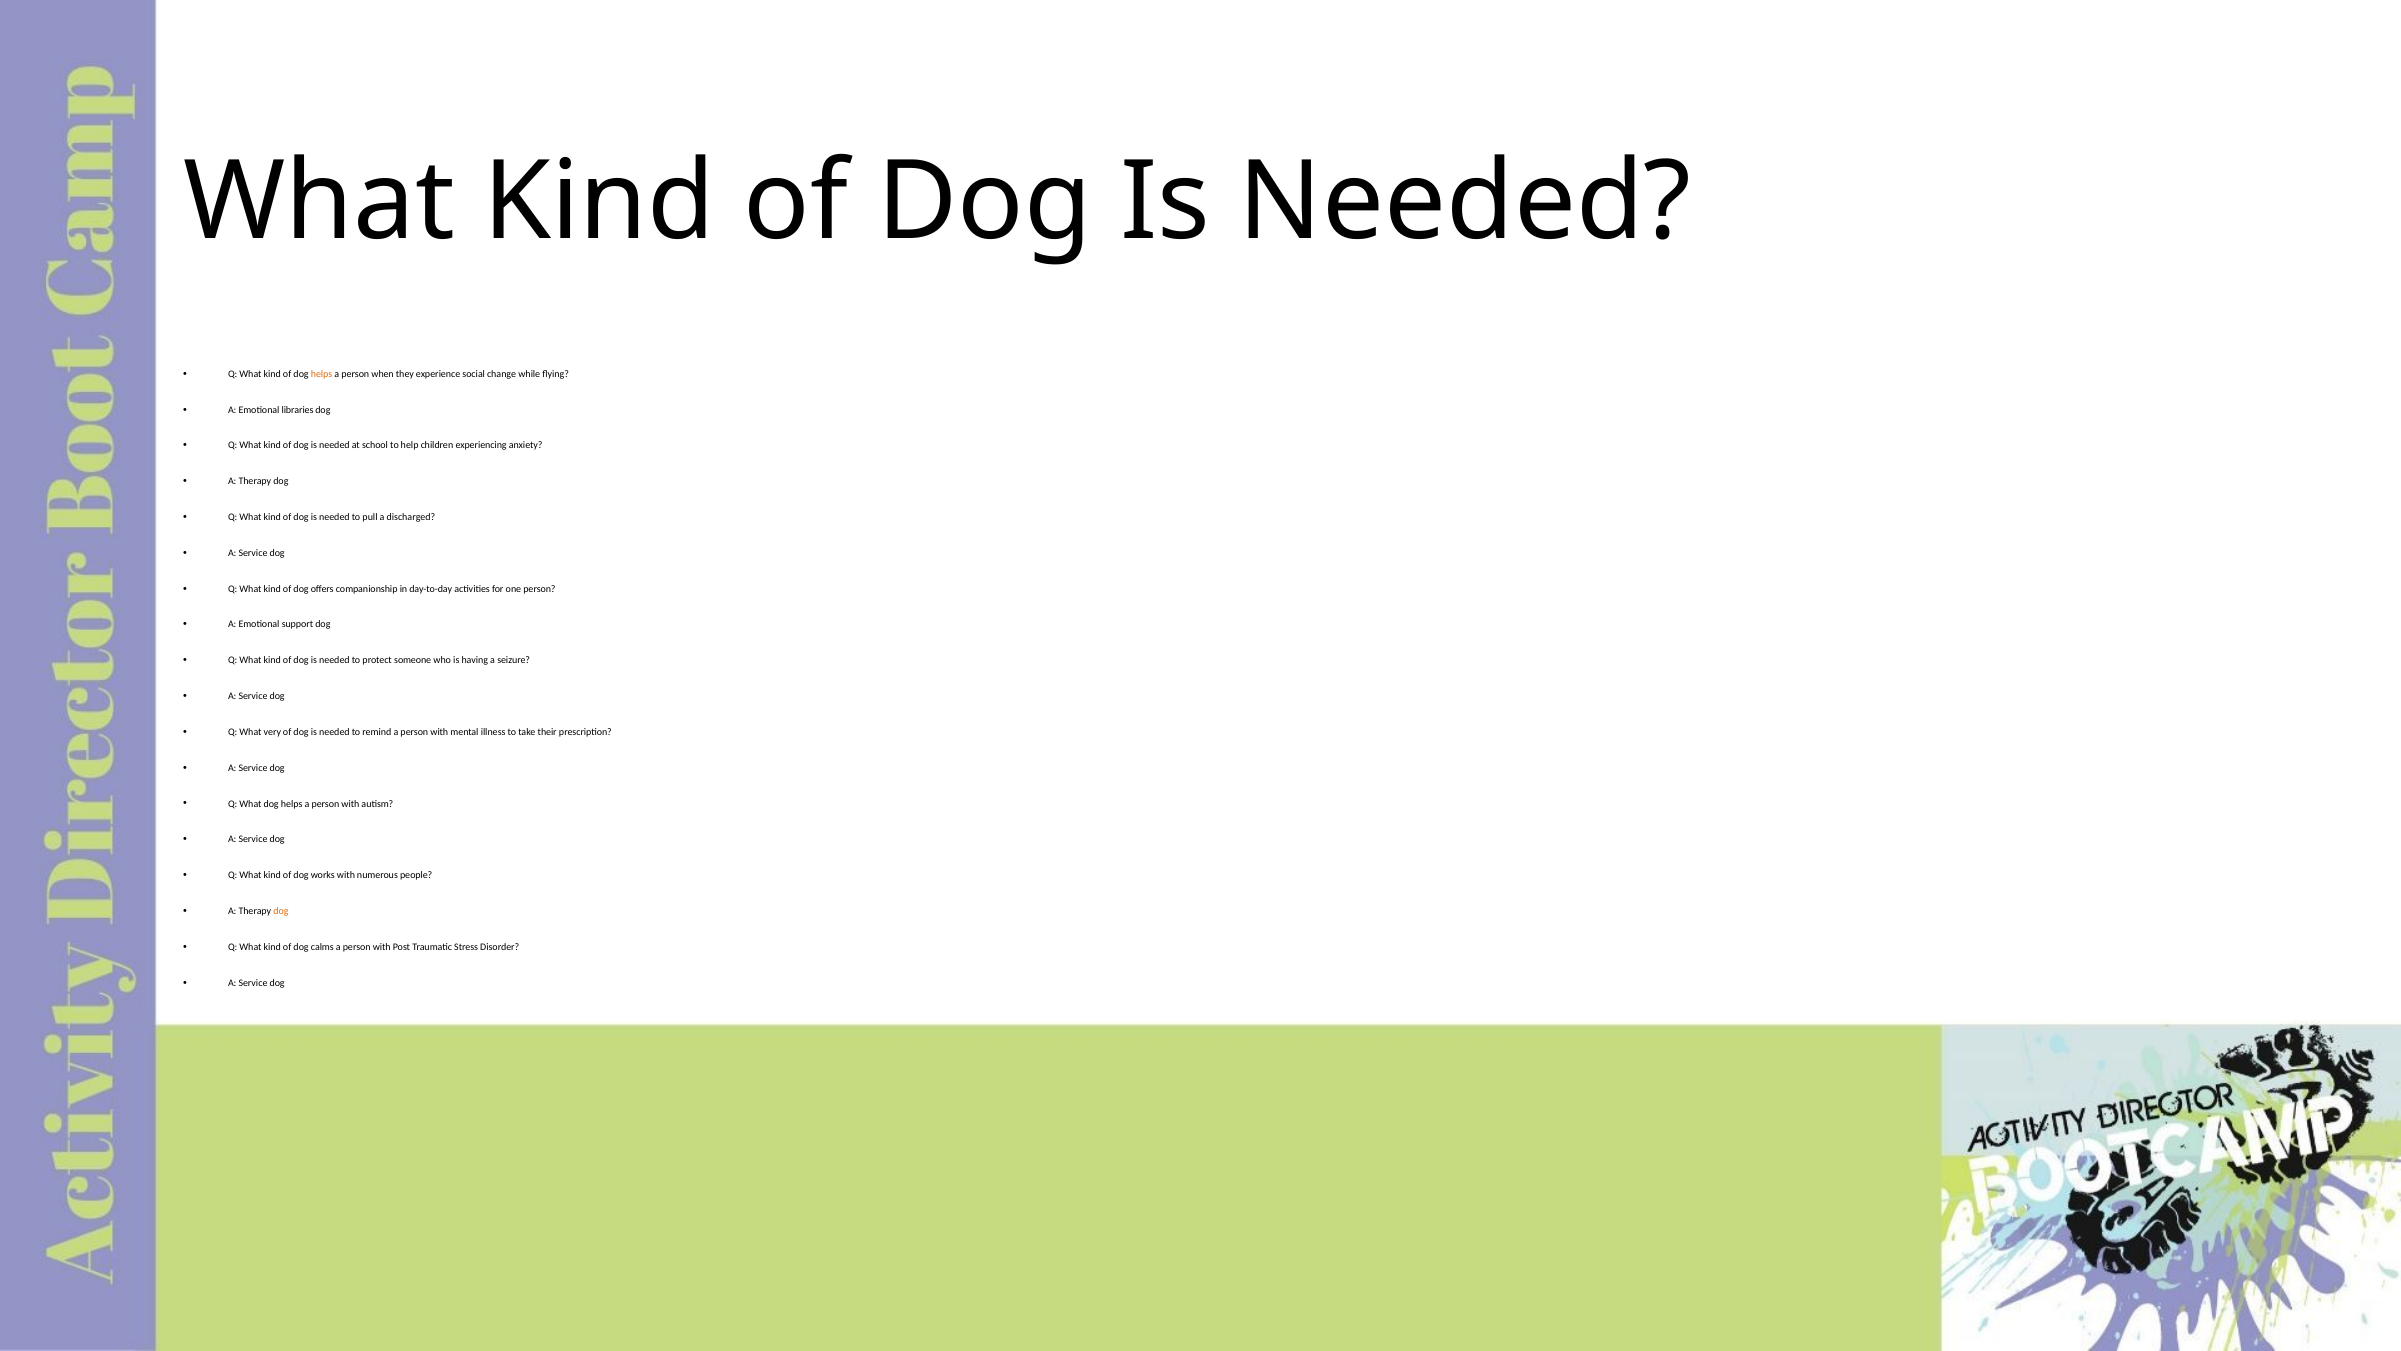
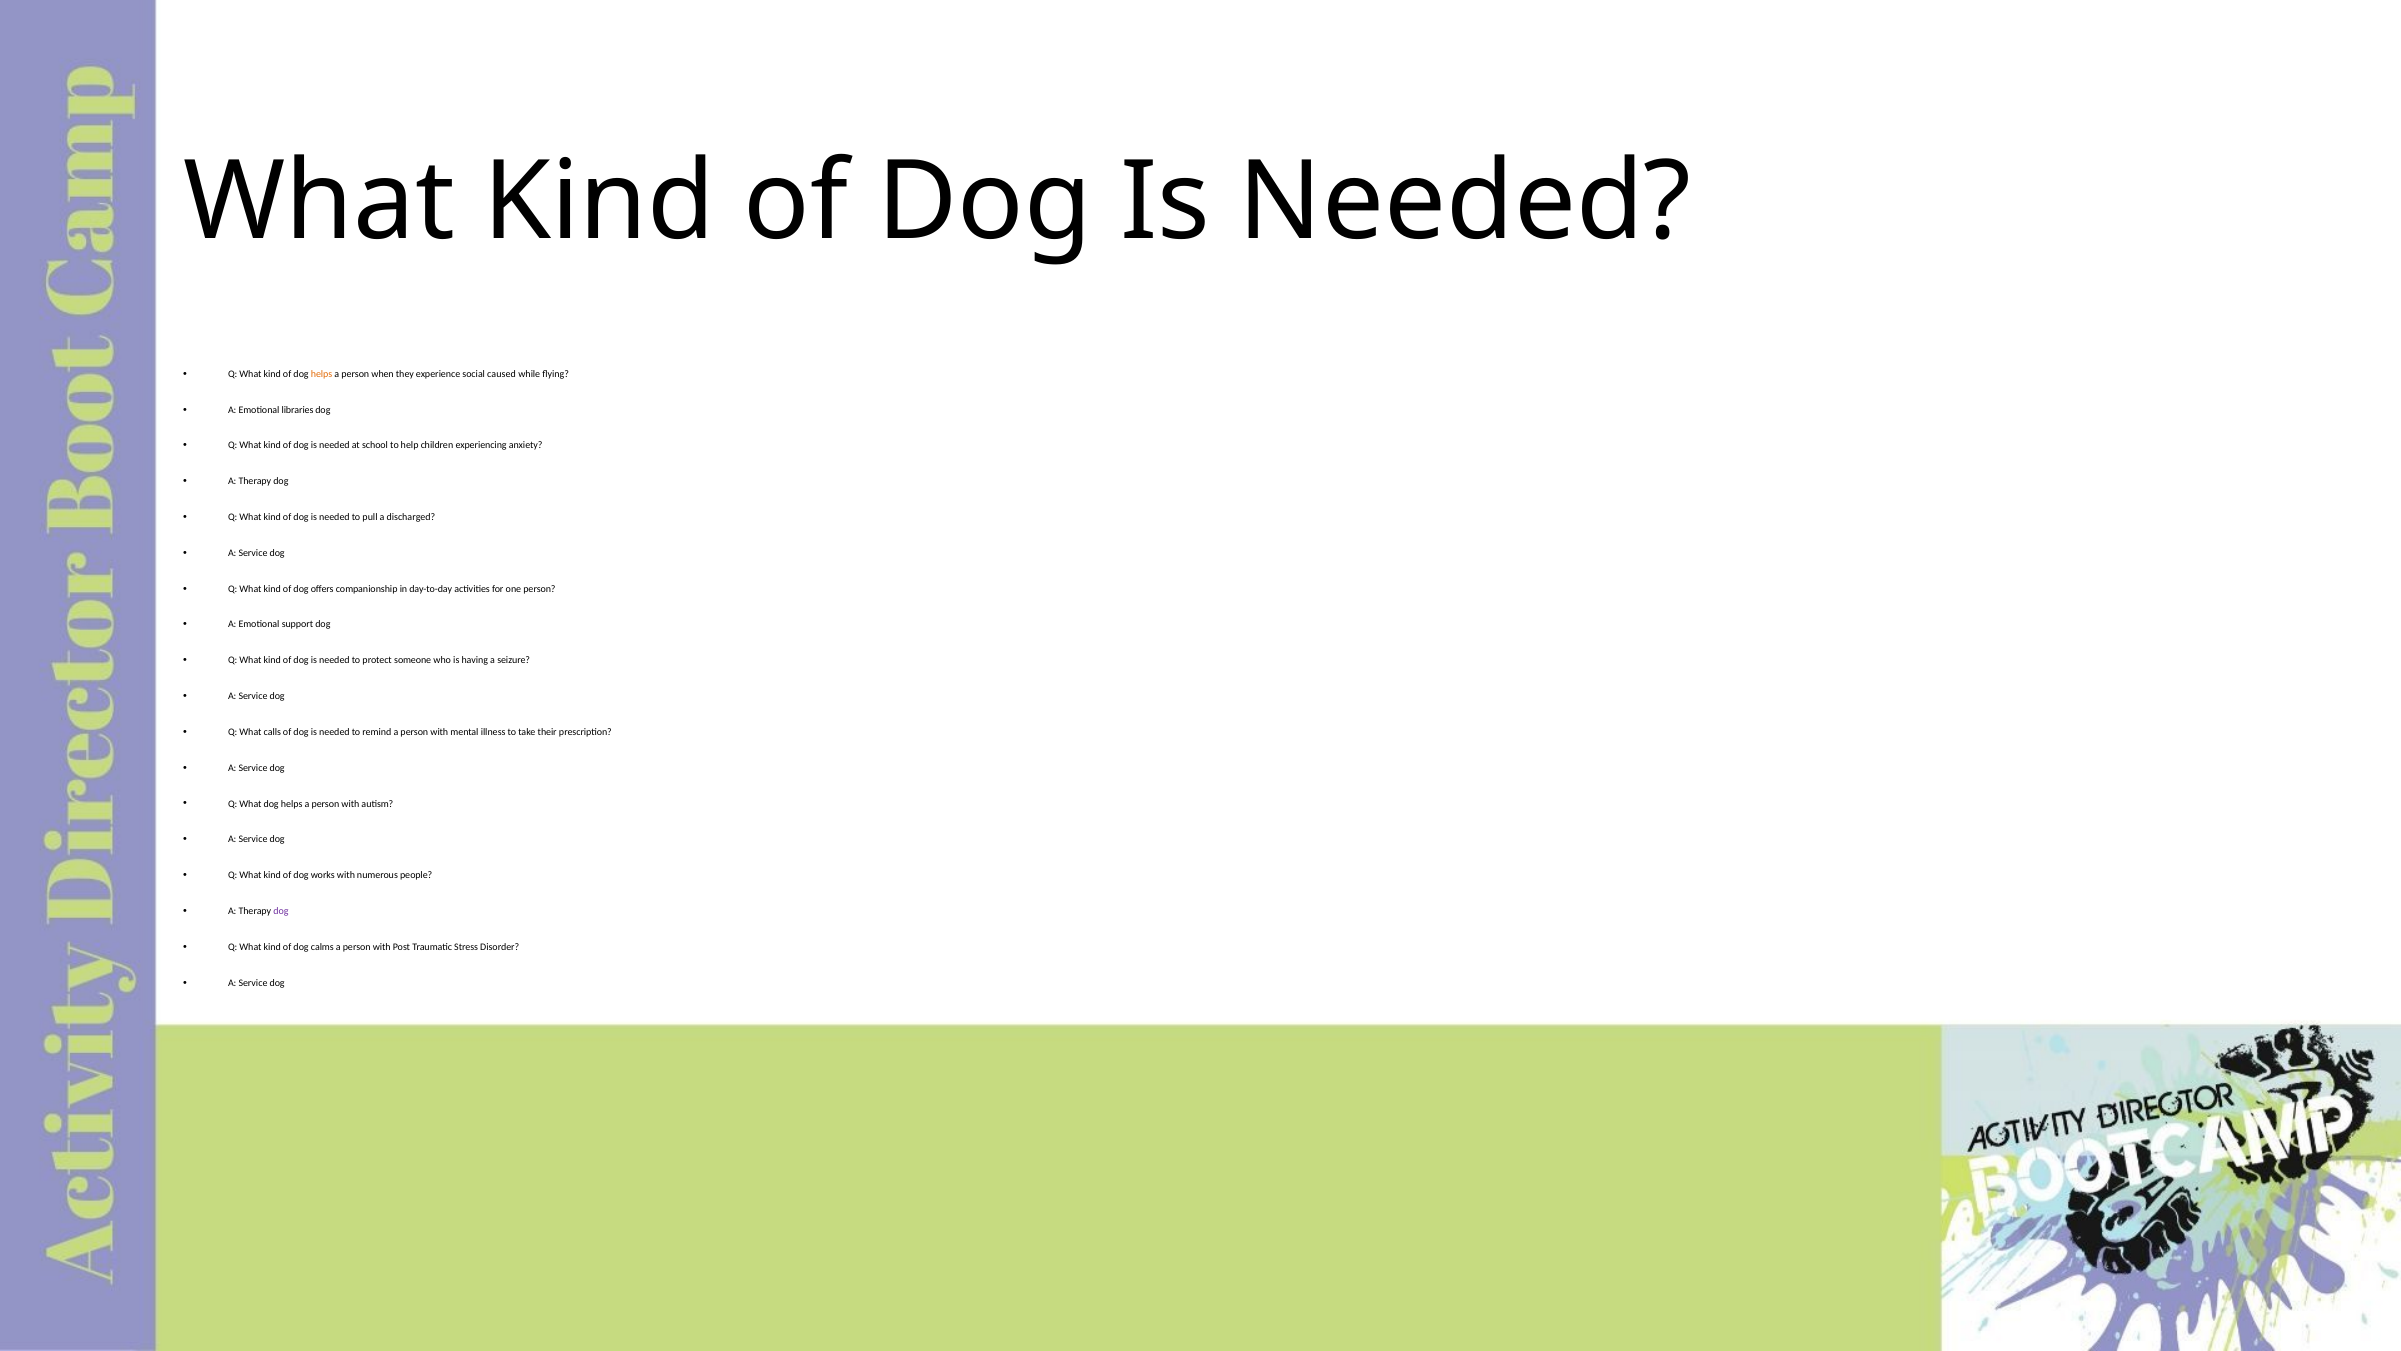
change: change -> caused
very: very -> calls
dog at (281, 911) colour: orange -> purple
